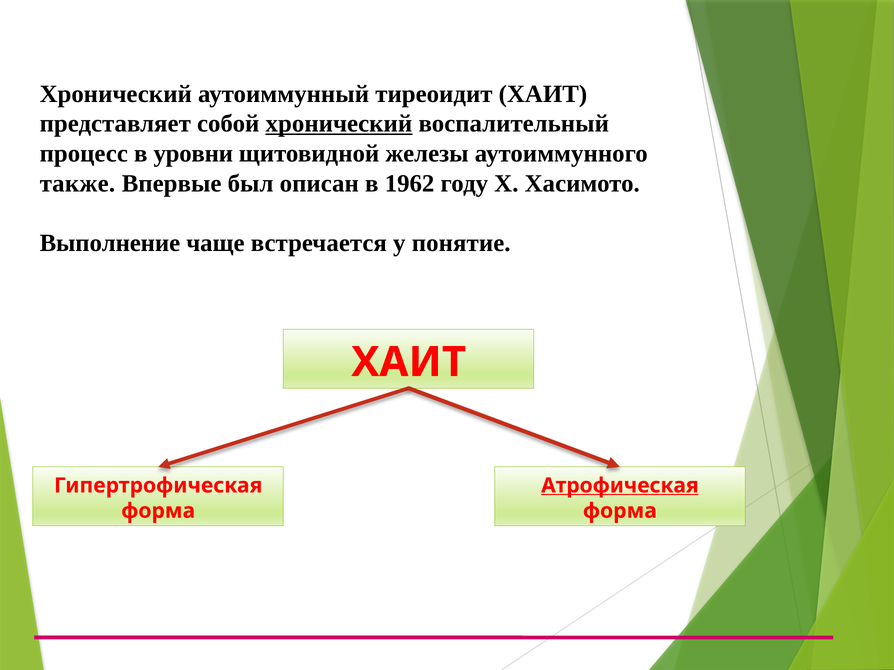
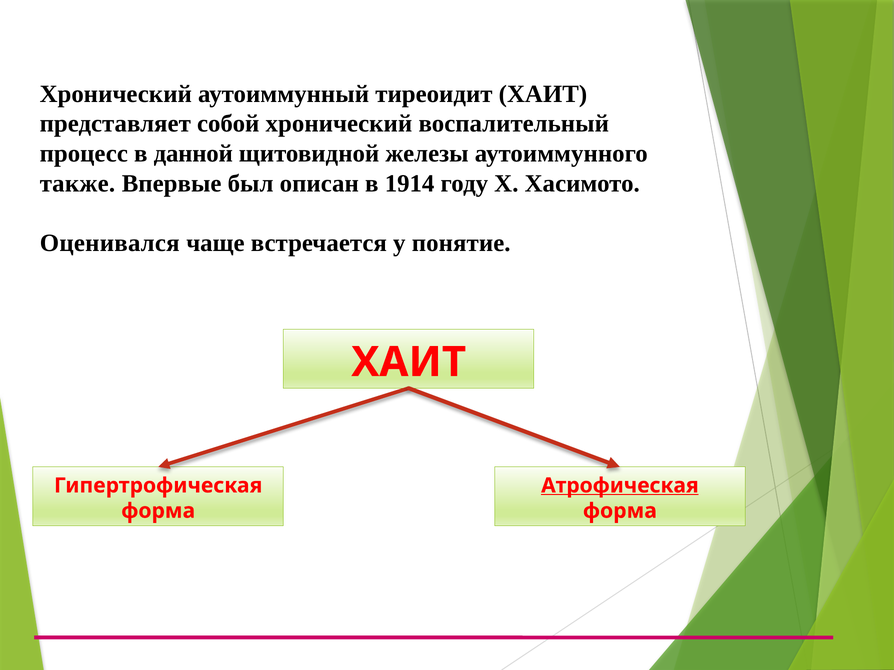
хронический at (339, 124) underline: present -> none
уровни: уровни -> данной
1962: 1962 -> 1914
Выполнение: Выполнение -> Оценивался
